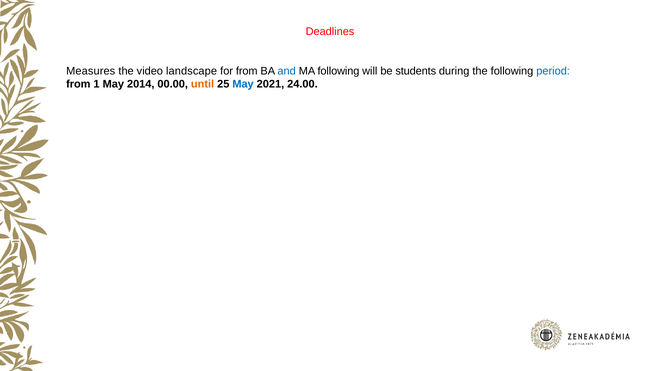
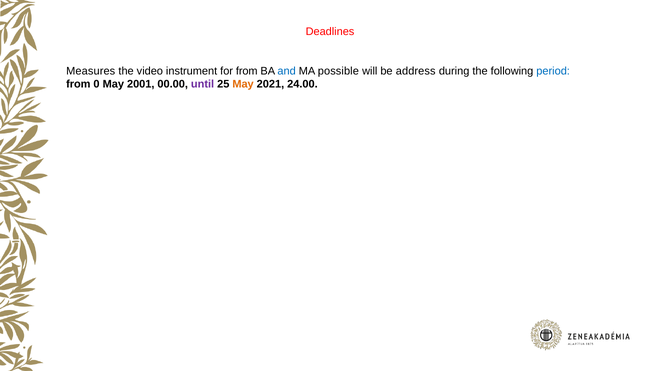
landscape: landscape -> instrument
MA following: following -> possible
students: students -> address
1: 1 -> 0
2014: 2014 -> 2001
until colour: orange -> purple
May at (243, 84) colour: blue -> orange
